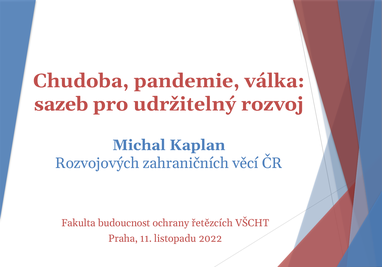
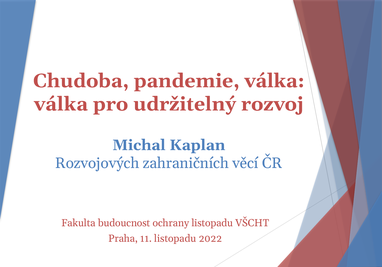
sazeb at (61, 104): sazeb -> válka
ochrany řetězcích: řetězcích -> listopadu
